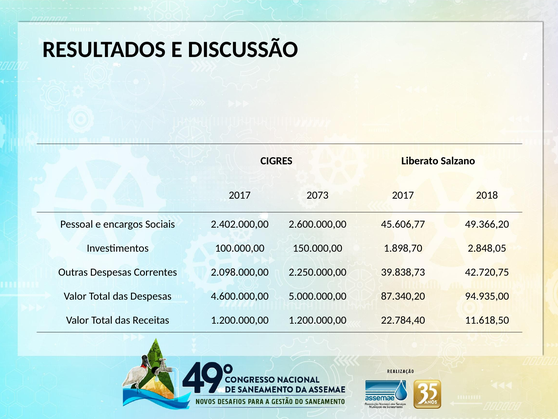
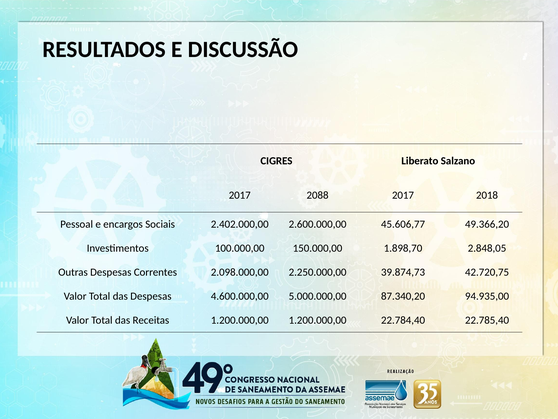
2073: 2073 -> 2088
39.838,73: 39.838,73 -> 39.874,73
11.618,50: 11.618,50 -> 22.785,40
